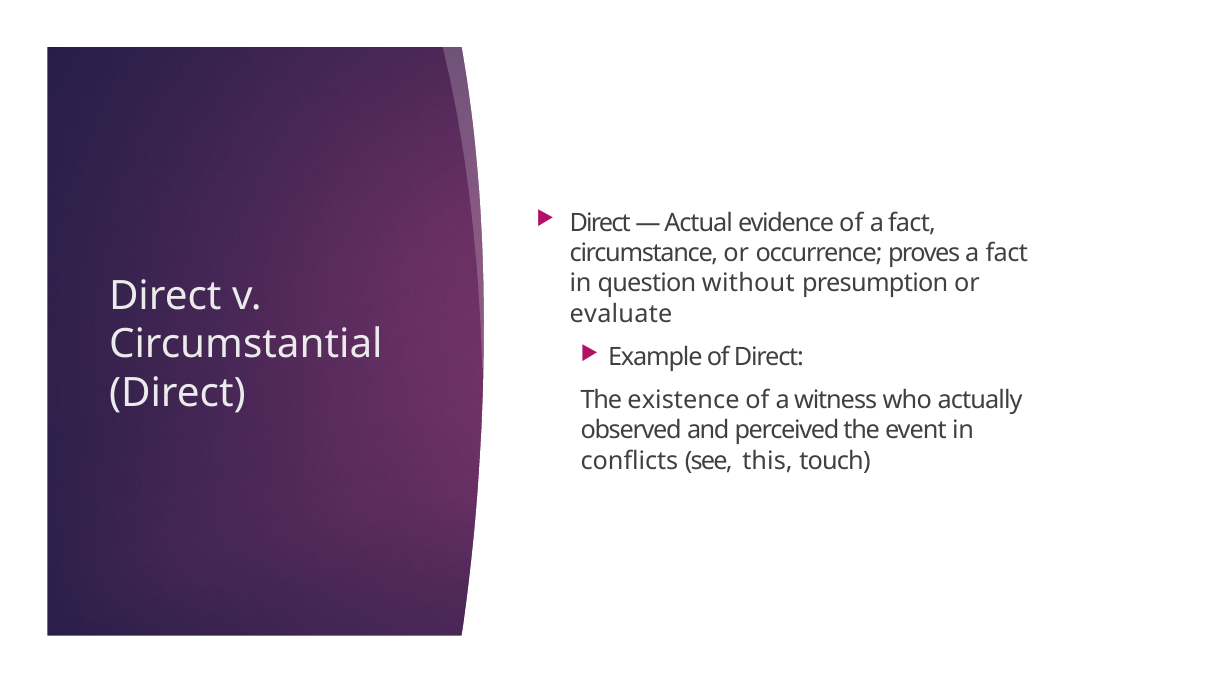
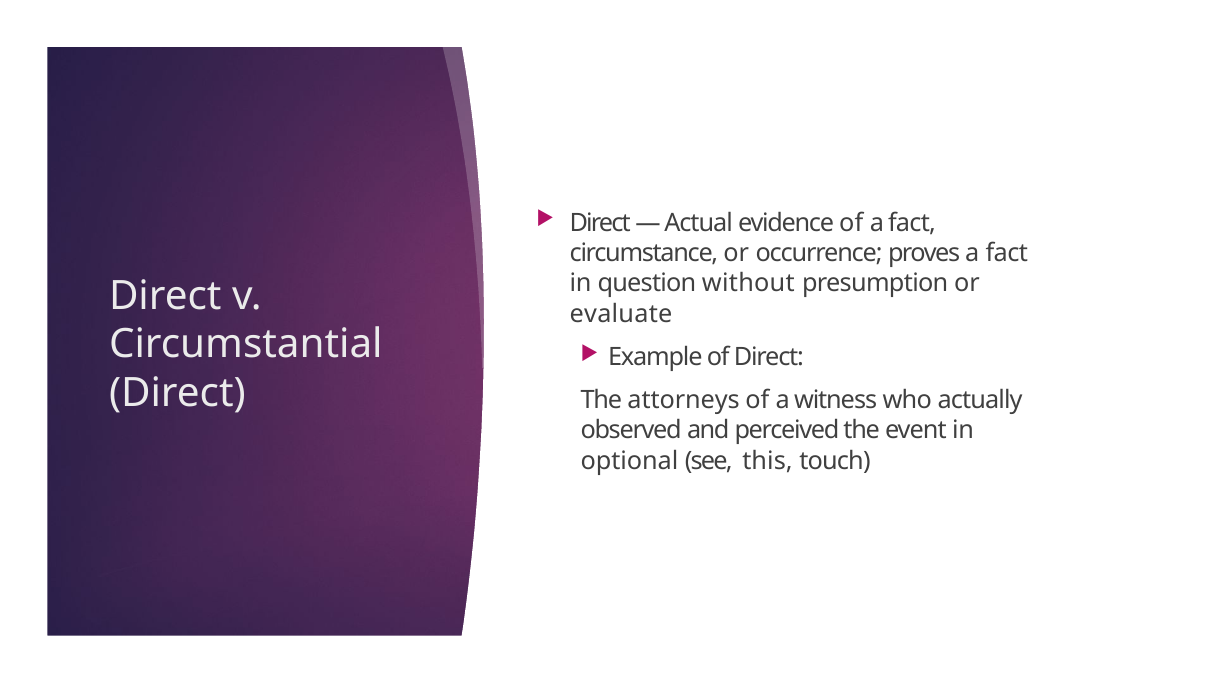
existence: existence -> attorneys
conflicts: conflicts -> optional
